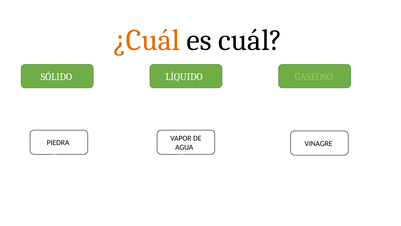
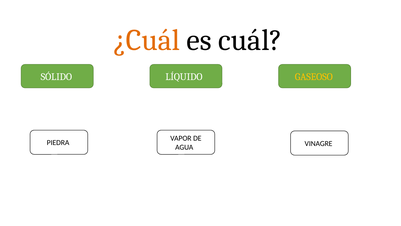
GASEOSO colour: light green -> yellow
